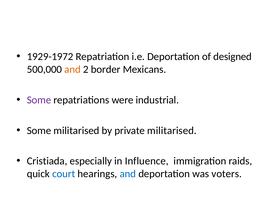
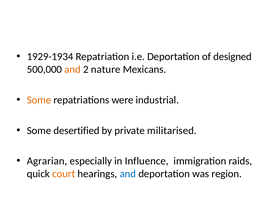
1929-1972: 1929-1972 -> 1929-1934
border: border -> nature
Some at (39, 100) colour: purple -> orange
Some militarised: militarised -> desertified
Cristiada: Cristiada -> Agrarian
court colour: blue -> orange
voters: voters -> region
